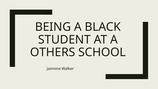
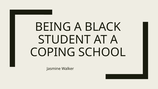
OTHERS: OTHERS -> COPING
